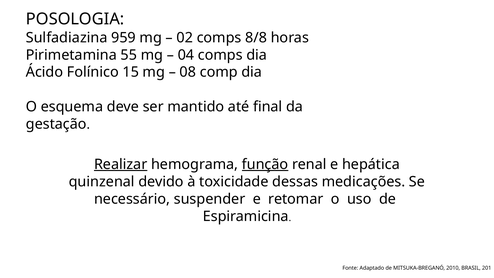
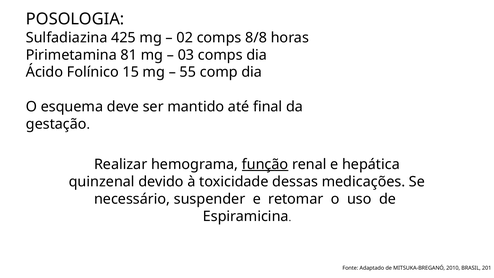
959: 959 -> 425
55: 55 -> 81
04: 04 -> 03
08: 08 -> 55
Realizar underline: present -> none
